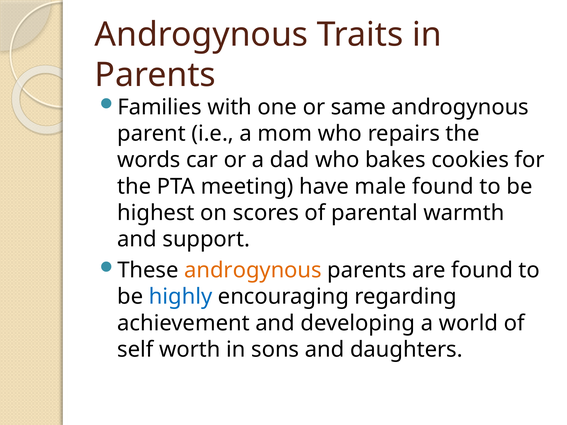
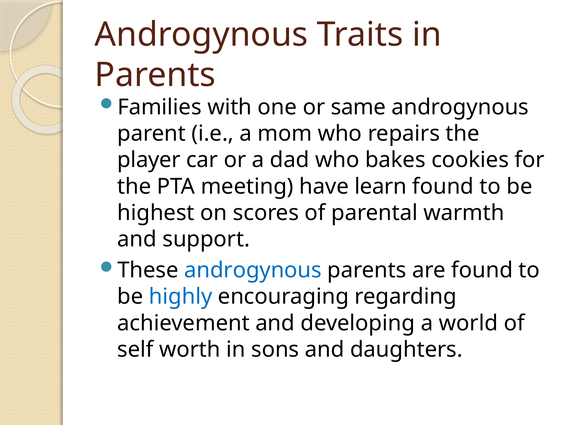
words: words -> player
male: male -> learn
androgynous at (253, 270) colour: orange -> blue
